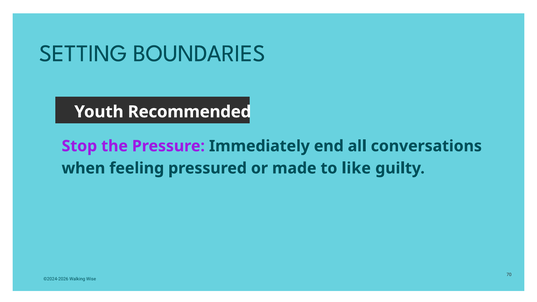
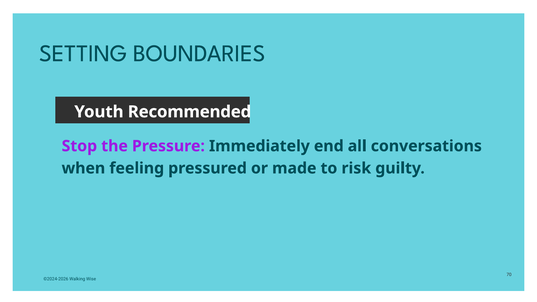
like: like -> risk
